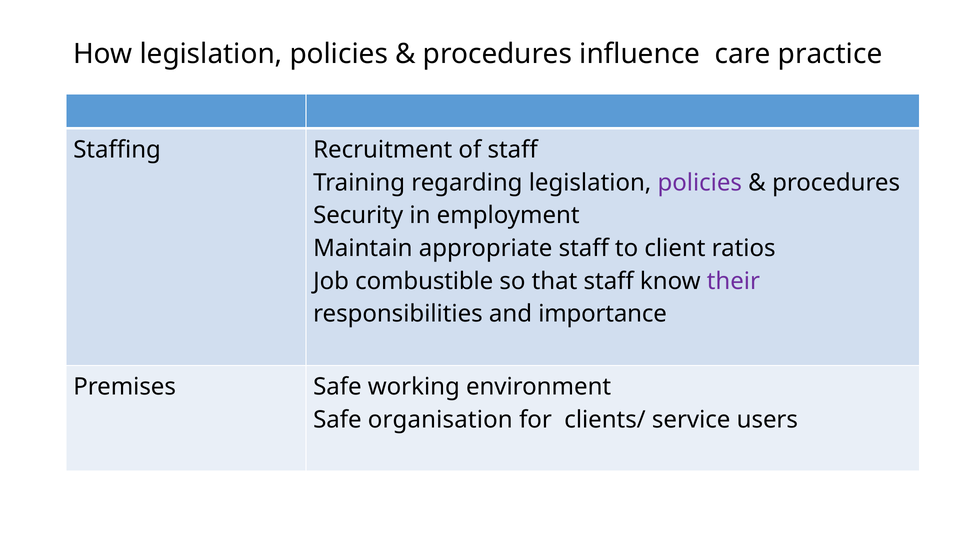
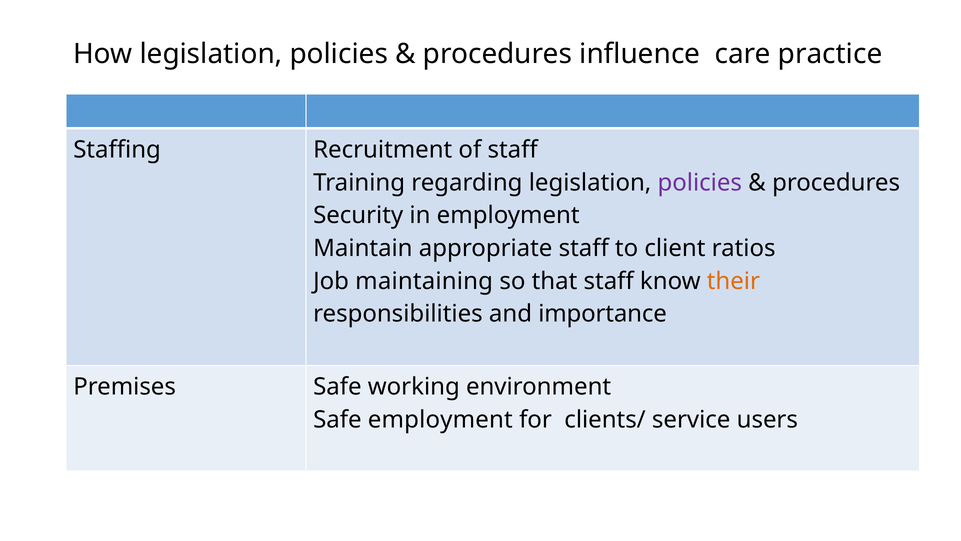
combustible: combustible -> maintaining
their colour: purple -> orange
Safe organisation: organisation -> employment
